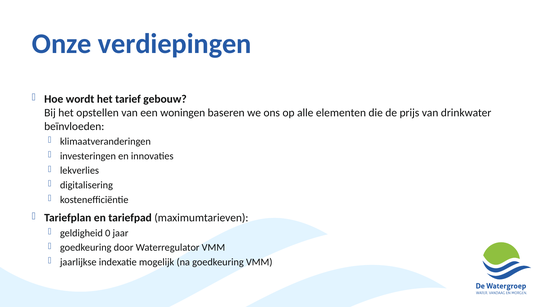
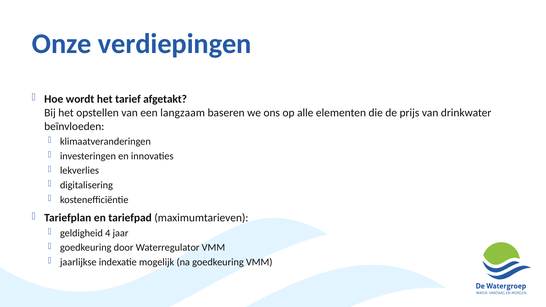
gebouw: gebouw -> afgetakt
woningen: woningen -> langzaam
0: 0 -> 4
